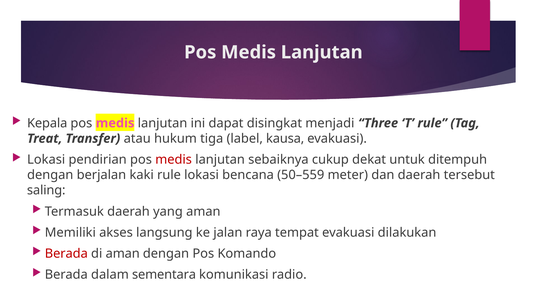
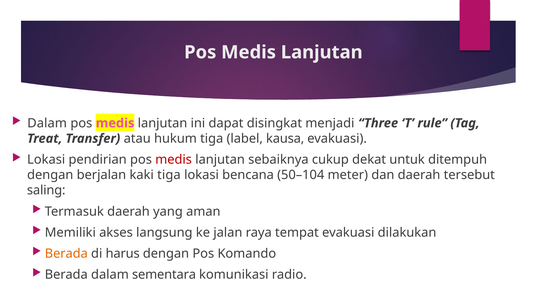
Kepala at (47, 123): Kepala -> Dalam
kaki rule: rule -> tiga
50–559: 50–559 -> 50–104
Berada at (66, 254) colour: red -> orange
di aman: aman -> harus
